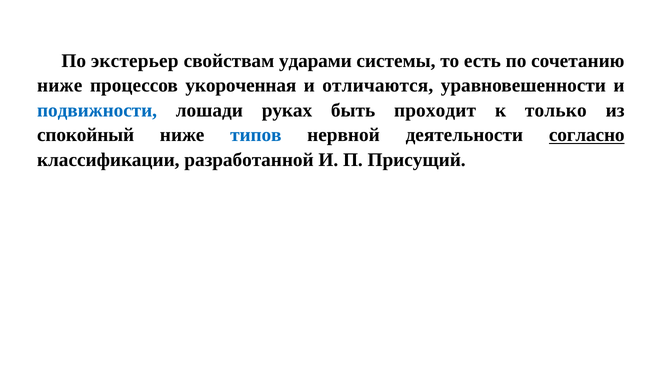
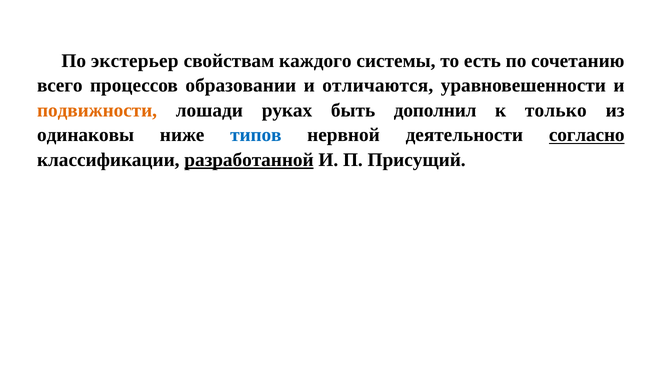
ударами: ударами -> каждого
ниже at (60, 86): ниже -> всего
укороченная: укороченная -> образовании
подвижности colour: blue -> orange
проходит: проходит -> дополнил
спокойный: спокойный -> одинаковы
разработанной underline: none -> present
